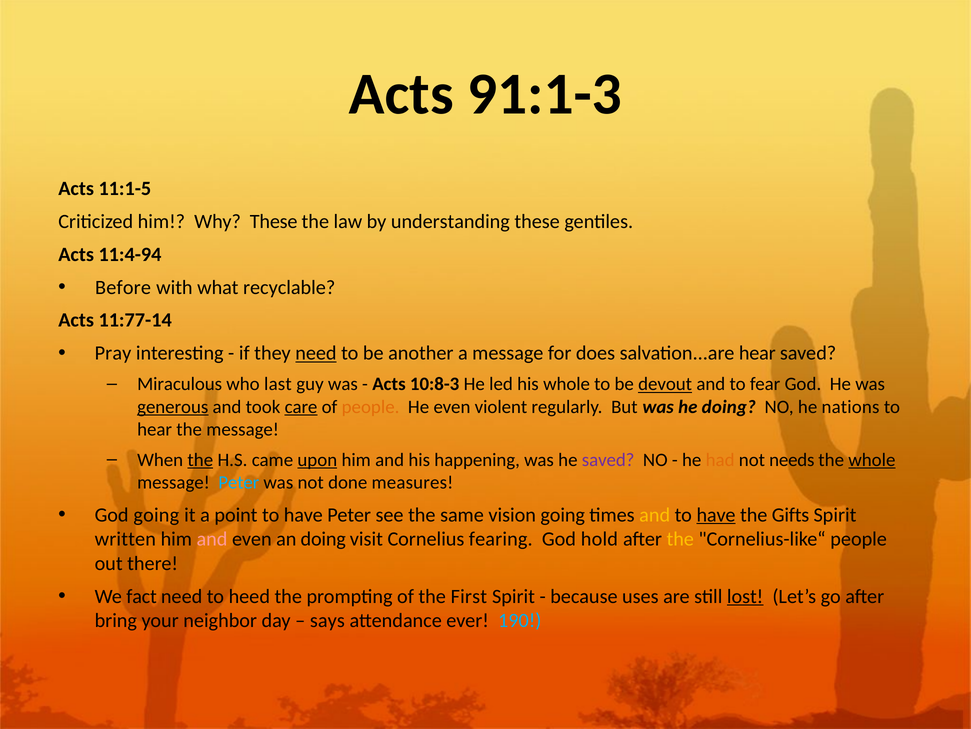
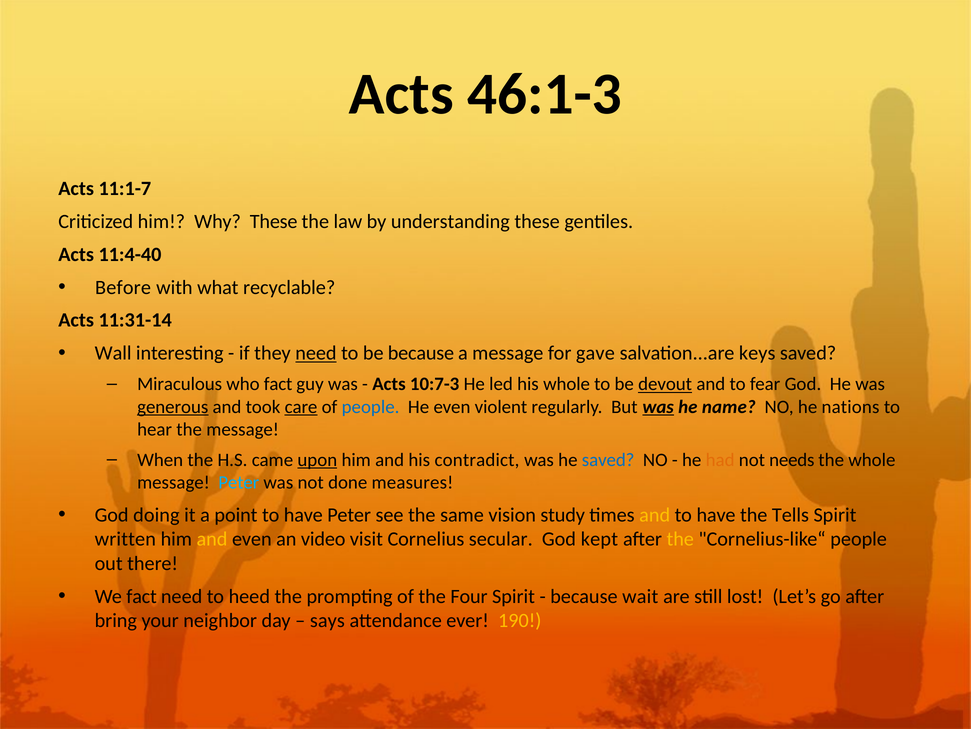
91:1-3: 91:1-3 -> 46:1-3
11:1-5: 11:1-5 -> 11:1-7
11:4-94: 11:4-94 -> 11:4-40
11:77-14: 11:77-14 -> 11:31-14
Pray: Pray -> Wall
be another: another -> because
does: does -> gave
salvation...are hear: hear -> keys
who last: last -> fact
10:8-3: 10:8-3 -> 10:7-3
people at (371, 407) colour: orange -> blue
was at (658, 407) underline: none -> present
he doing: doing -> name
the at (200, 459) underline: present -> none
happening: happening -> contradict
saved at (608, 459) colour: purple -> blue
whole at (872, 459) underline: present -> none
God going: going -> doing
vision going: going -> study
have at (716, 514) underline: present -> none
Gifts: Gifts -> Tells
and at (212, 539) colour: pink -> yellow
an doing: doing -> video
fearing: fearing -> secular
hold: hold -> kept
First: First -> Four
uses: uses -> wait
lost underline: present -> none
190 colour: light blue -> yellow
